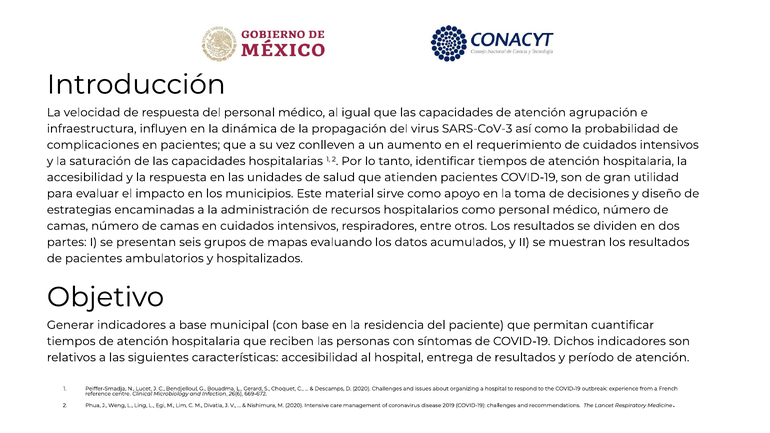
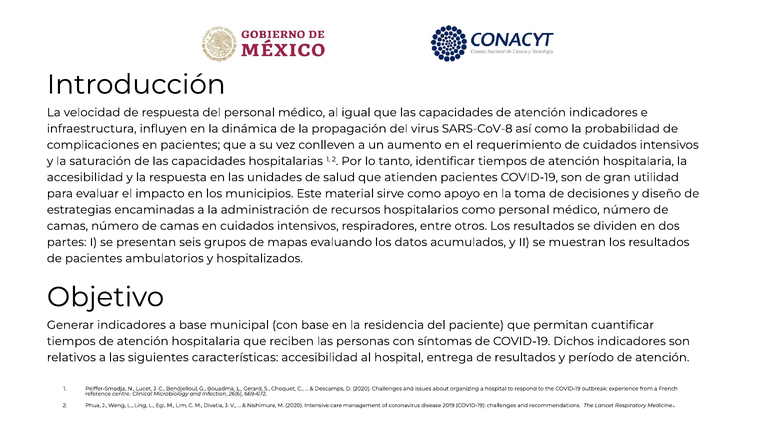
atención agrupación: agrupación -> indicadores
SARS-CoV-3: SARS-CoV-3 -> SARS-CoV-8
